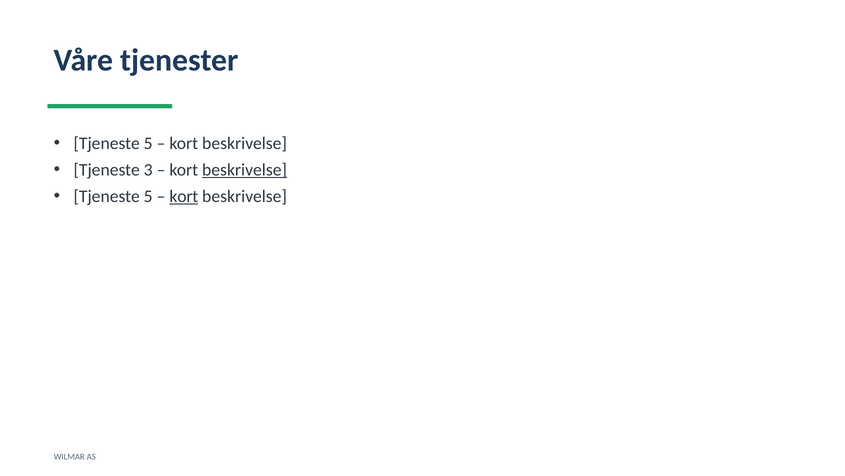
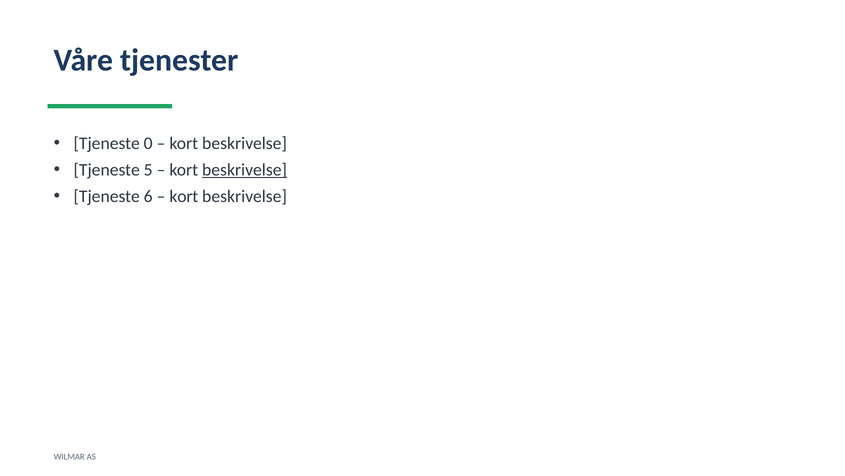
5 at (148, 143): 5 -> 0
3: 3 -> 5
5 at (148, 196): 5 -> 6
kort at (184, 196) underline: present -> none
